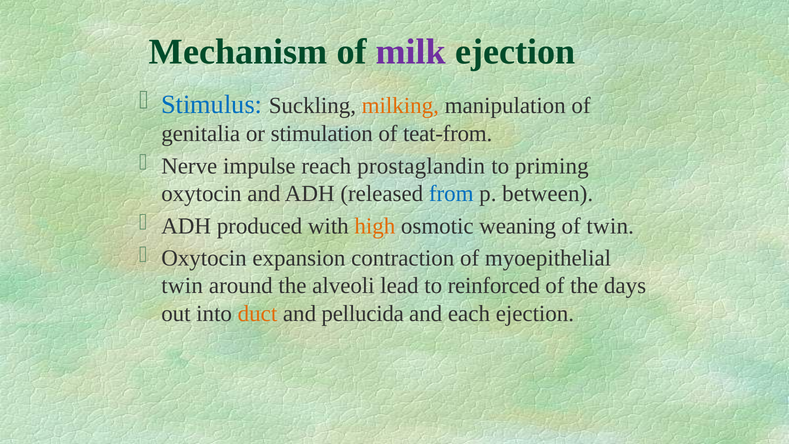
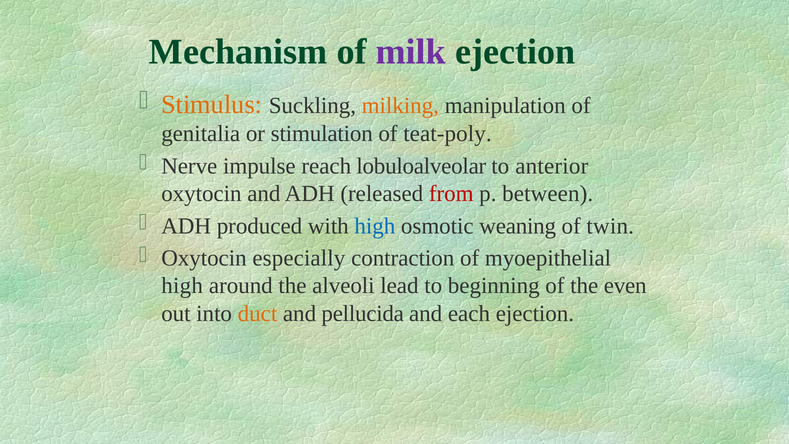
Stimulus colour: blue -> orange
teat-from: teat-from -> teat-poly
prostaglandin: prostaglandin -> lobuloalveolar
priming: priming -> anterior
from colour: blue -> red
high at (375, 226) colour: orange -> blue
expansion: expansion -> especially
twin at (182, 286): twin -> high
reinforced: reinforced -> beginning
days: days -> even
